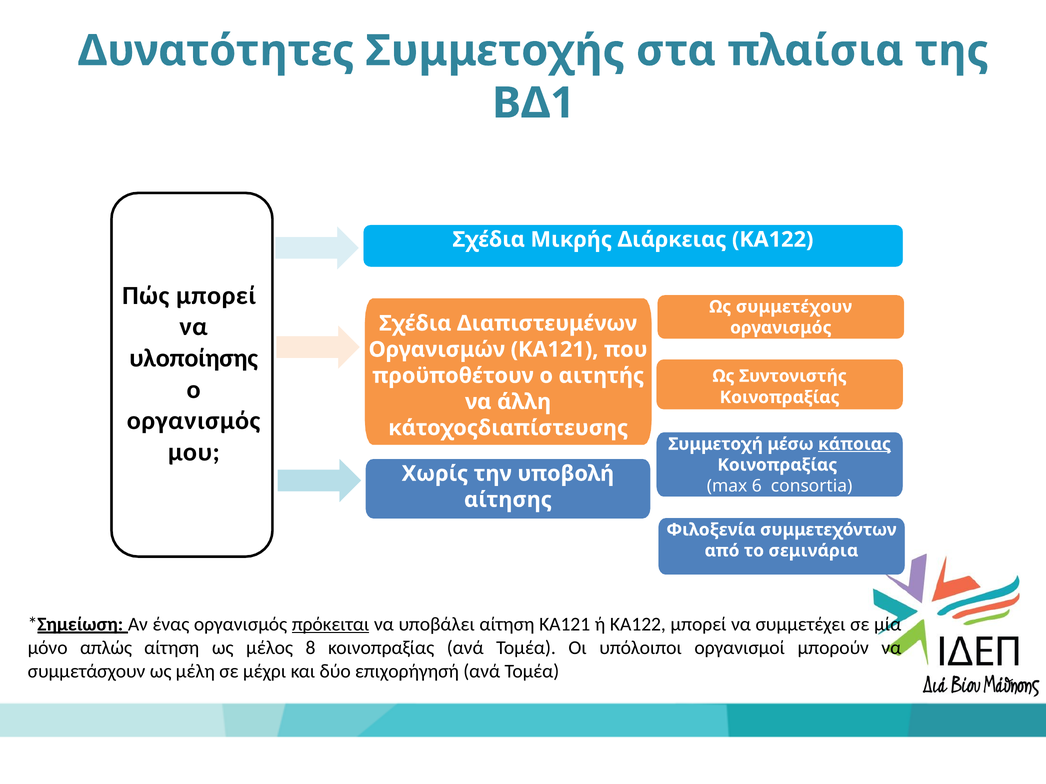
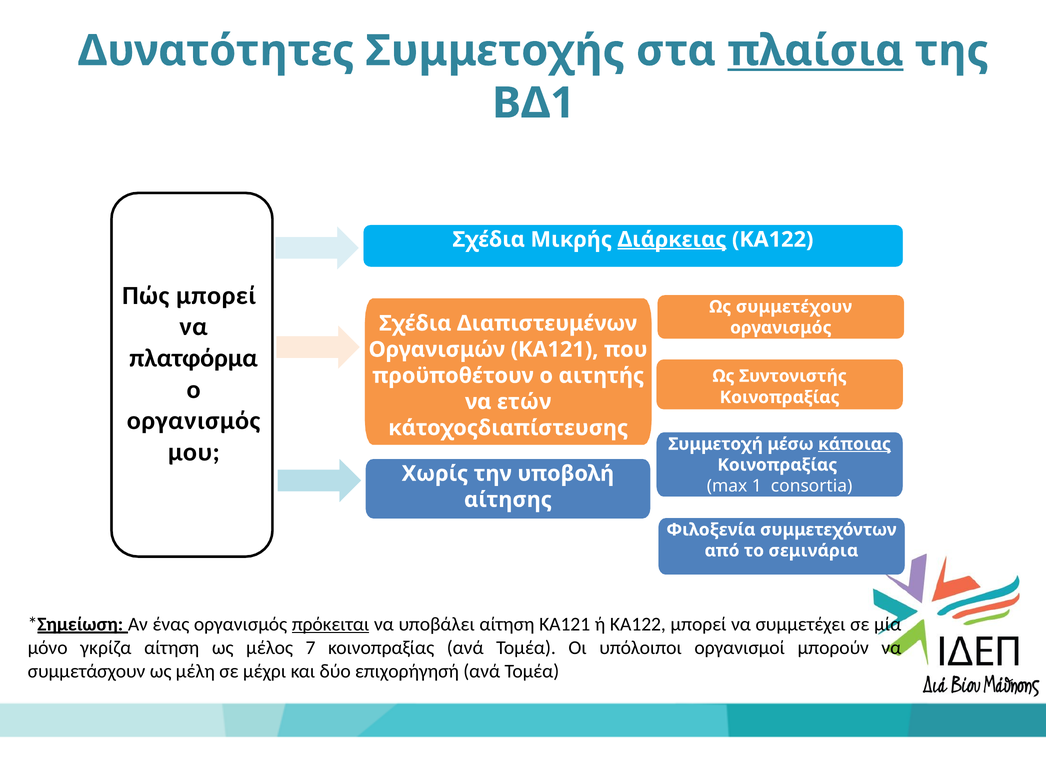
πλαίσια underline: none -> present
Διάρκειας underline: none -> present
υλοποίησης: υλοποίησης -> πλατφόρμα
άλλη: άλλη -> ετών
max 6: 6 -> 1
απλώς: απλώς -> γκρίζα
8: 8 -> 7
